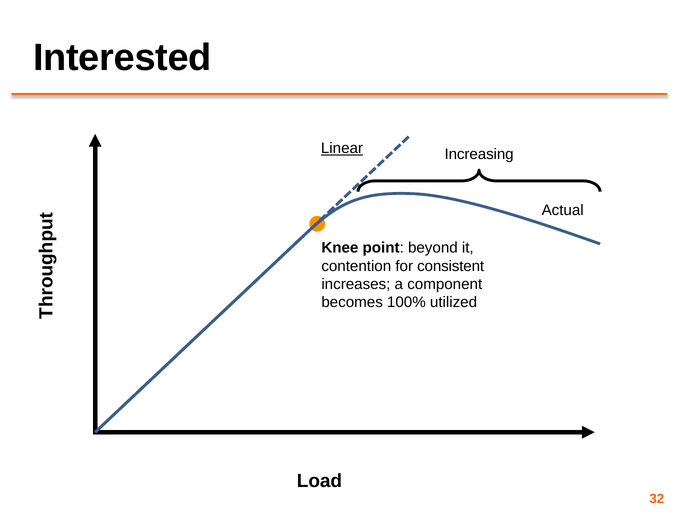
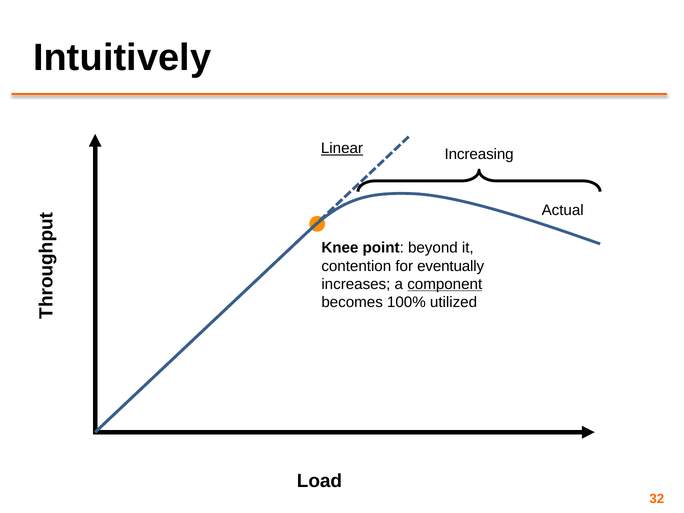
Interested: Interested -> Intuitively
consistent: consistent -> eventually
component underline: none -> present
